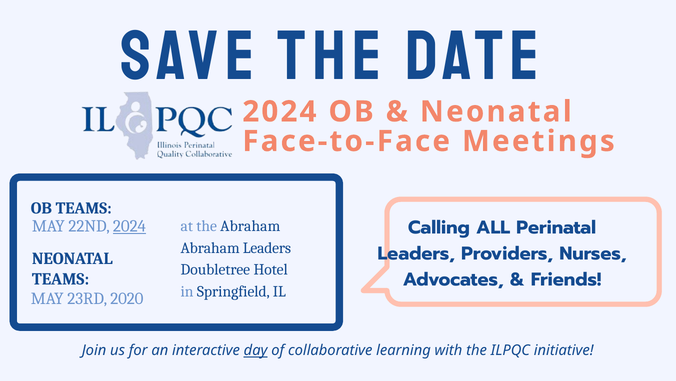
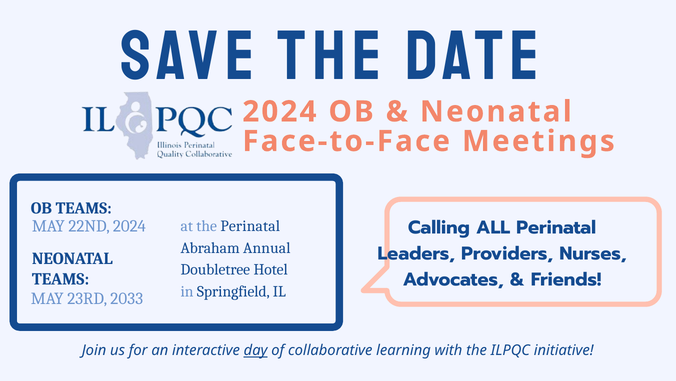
2024 at (129, 226) underline: present -> none
the Abraham: Abraham -> Perinatal
Abraham Leaders: Leaders -> Annual
2020: 2020 -> 2033
